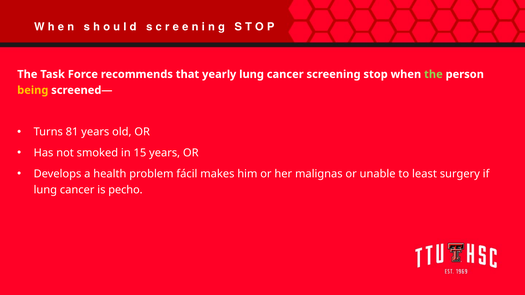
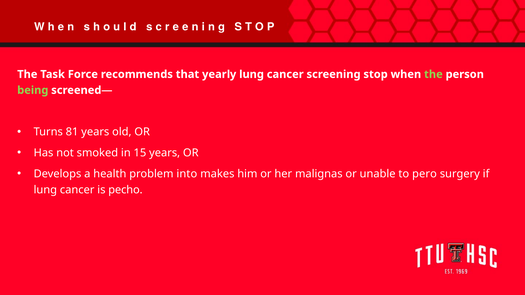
being colour: yellow -> light green
fácil: fácil -> into
least: least -> pero
